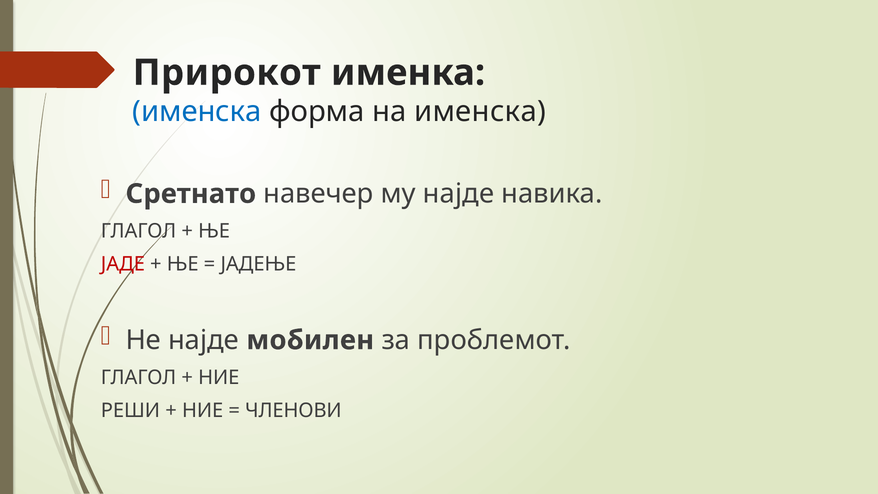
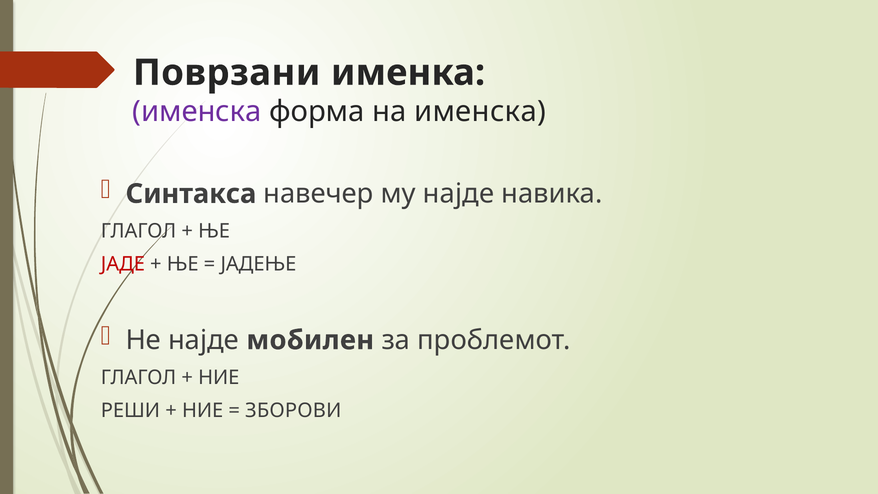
Прирокот: Прирокот -> Поврзани
именска at (197, 112) colour: blue -> purple
Сретнато: Сретнато -> Синтакса
ЧЛЕНОВИ: ЧЛЕНОВИ -> ЗБОРОВИ
